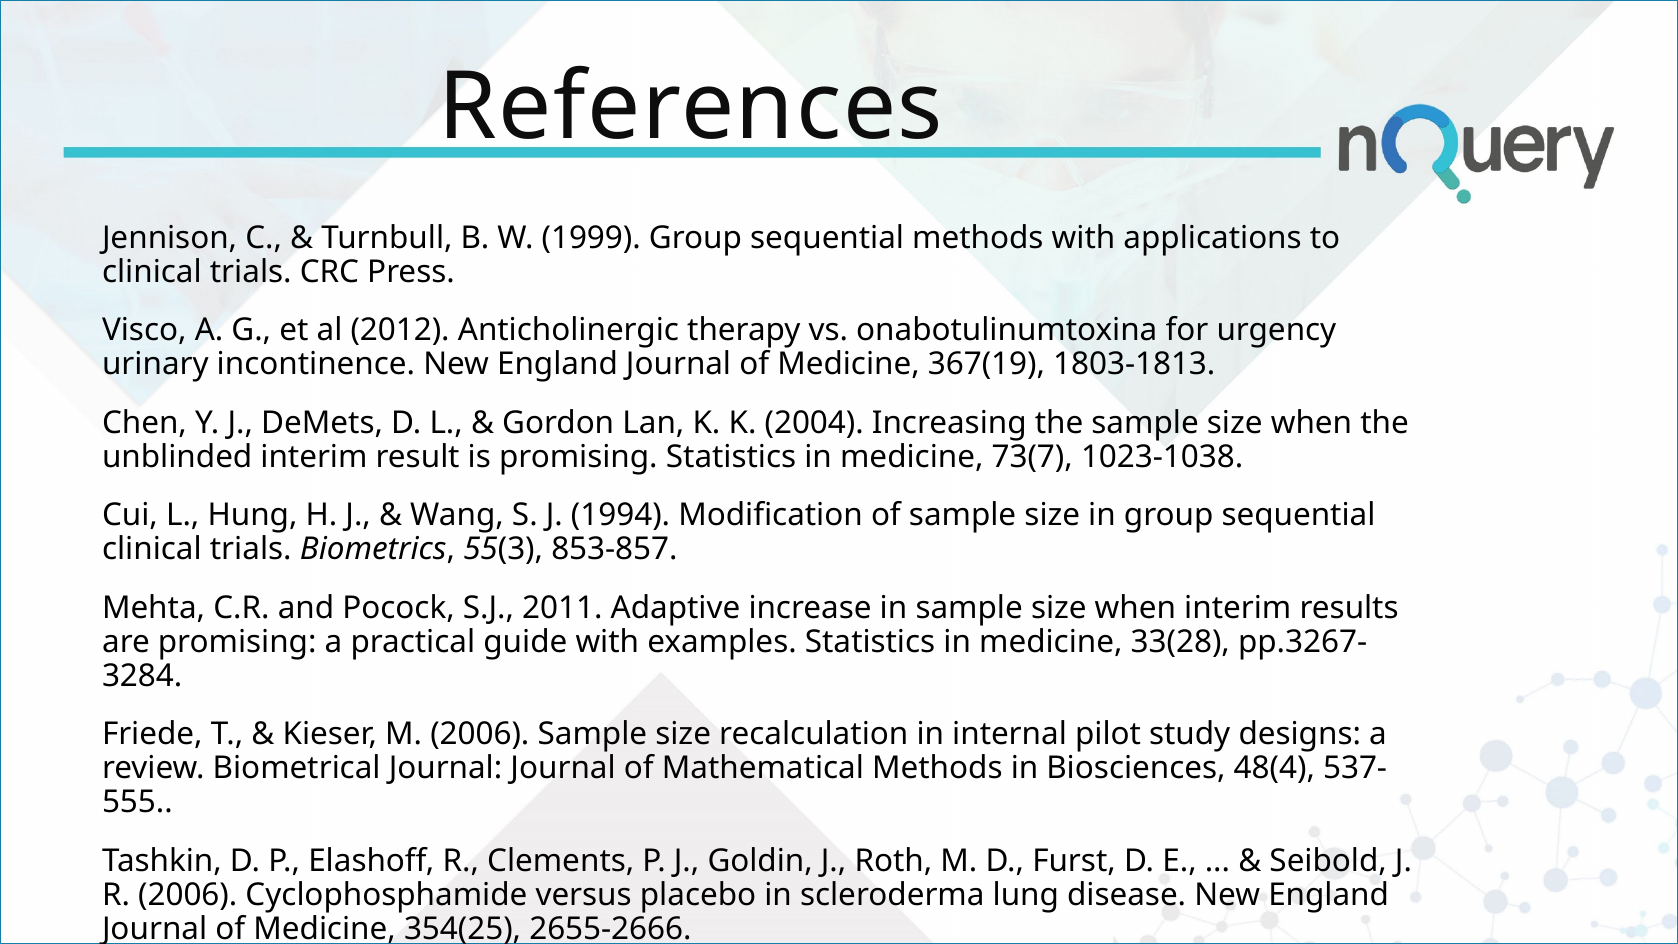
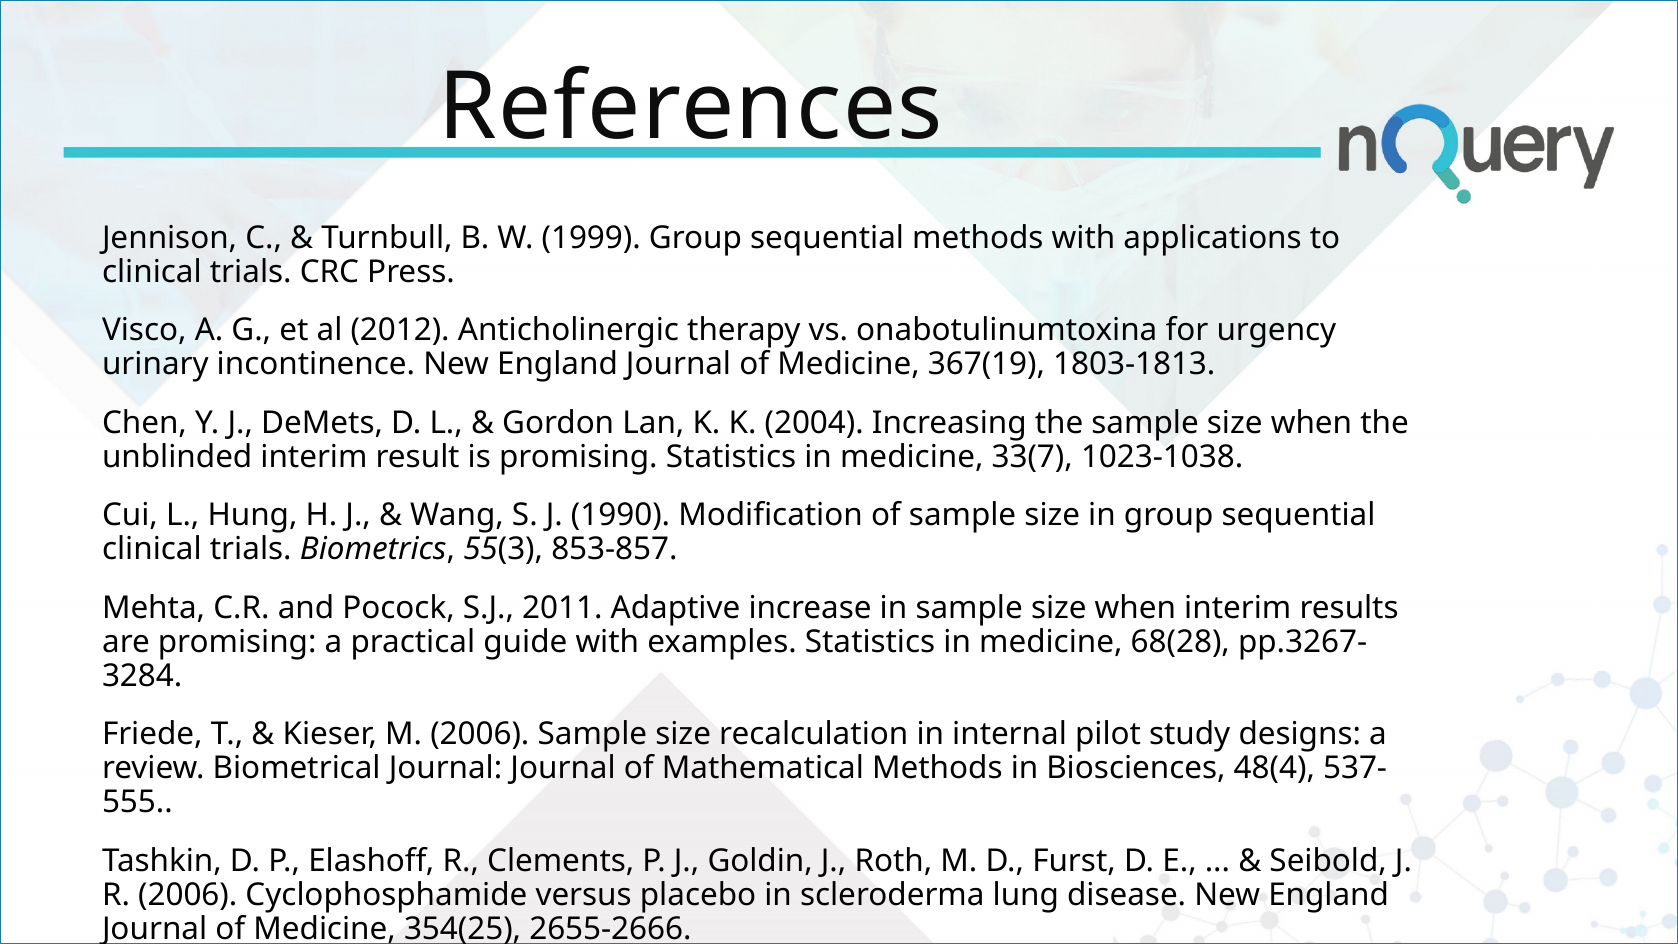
73(7: 73(7 -> 33(7
1994: 1994 -> 1990
33(28: 33(28 -> 68(28
